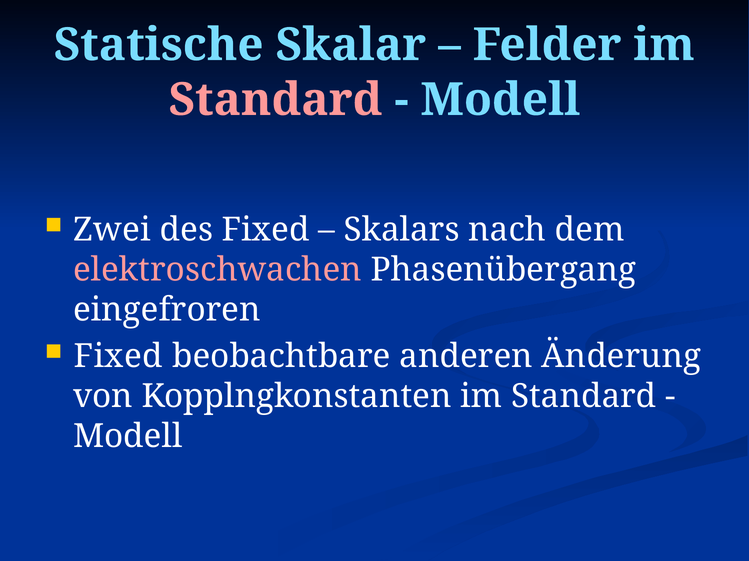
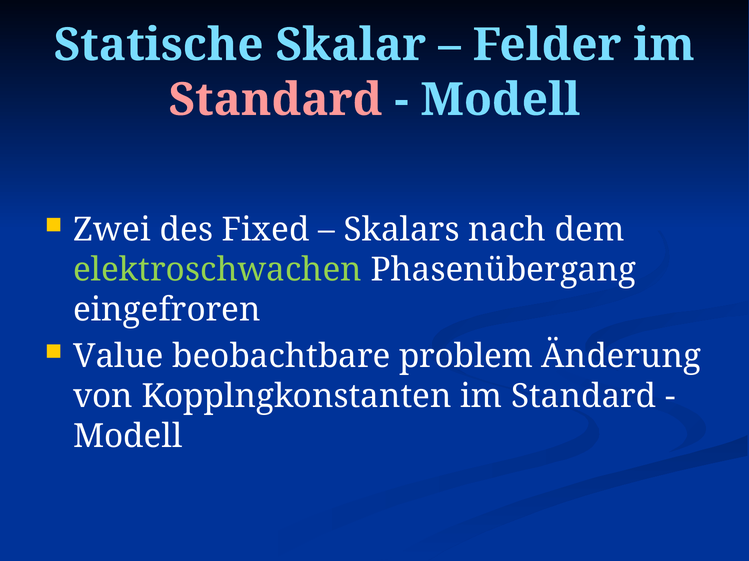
elektroschwachen colour: pink -> light green
Fixed at (118, 357): Fixed -> Value
anderen: anderen -> problem
